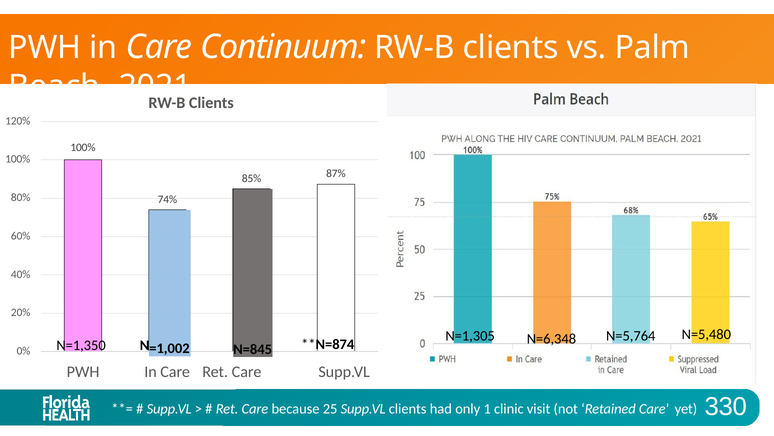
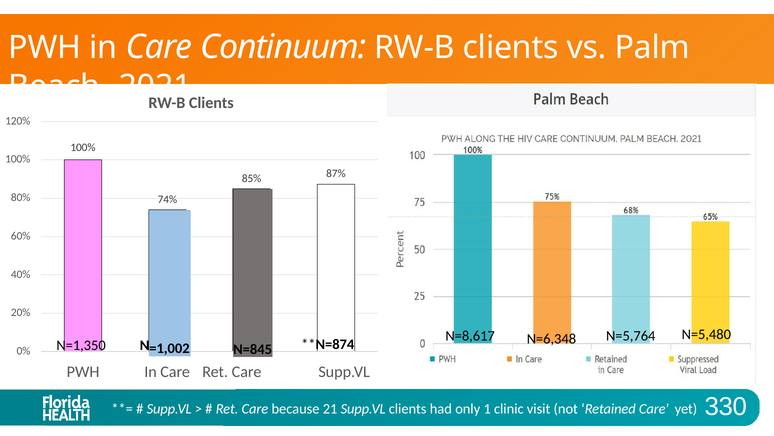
N=1,305: N=1,305 -> N=8,617
25: 25 -> 21
